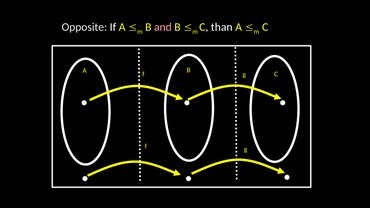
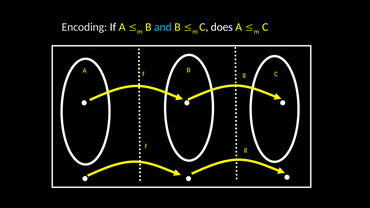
Opposite: Opposite -> Encoding
and colour: pink -> light blue
than: than -> does
